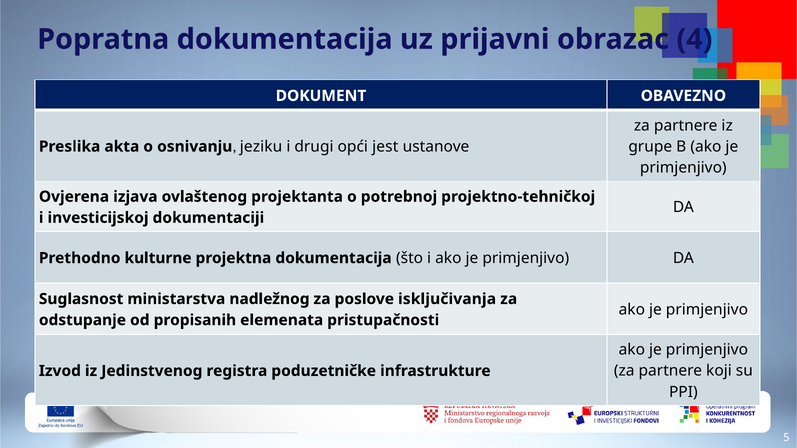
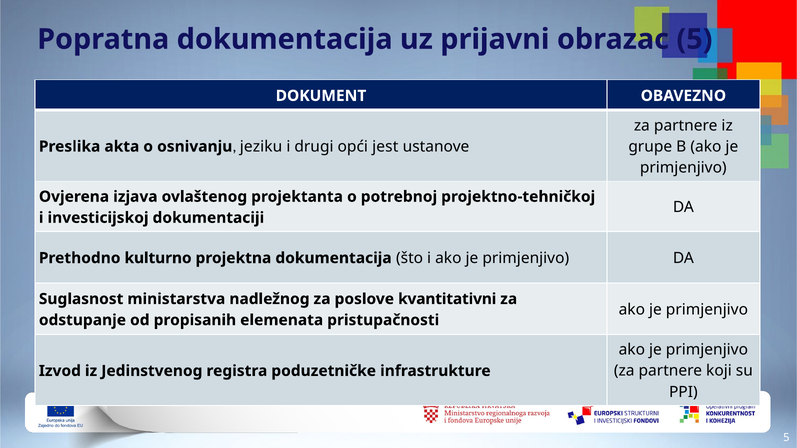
obrazac 4: 4 -> 5
kulturne: kulturne -> kulturno
isključivanja: isključivanja -> kvantitativni
